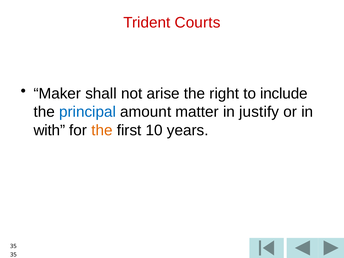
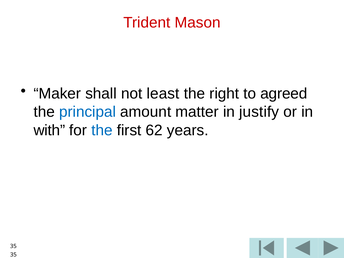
Courts: Courts -> Mason
arise: arise -> least
include: include -> agreed
the at (102, 130) colour: orange -> blue
10: 10 -> 62
